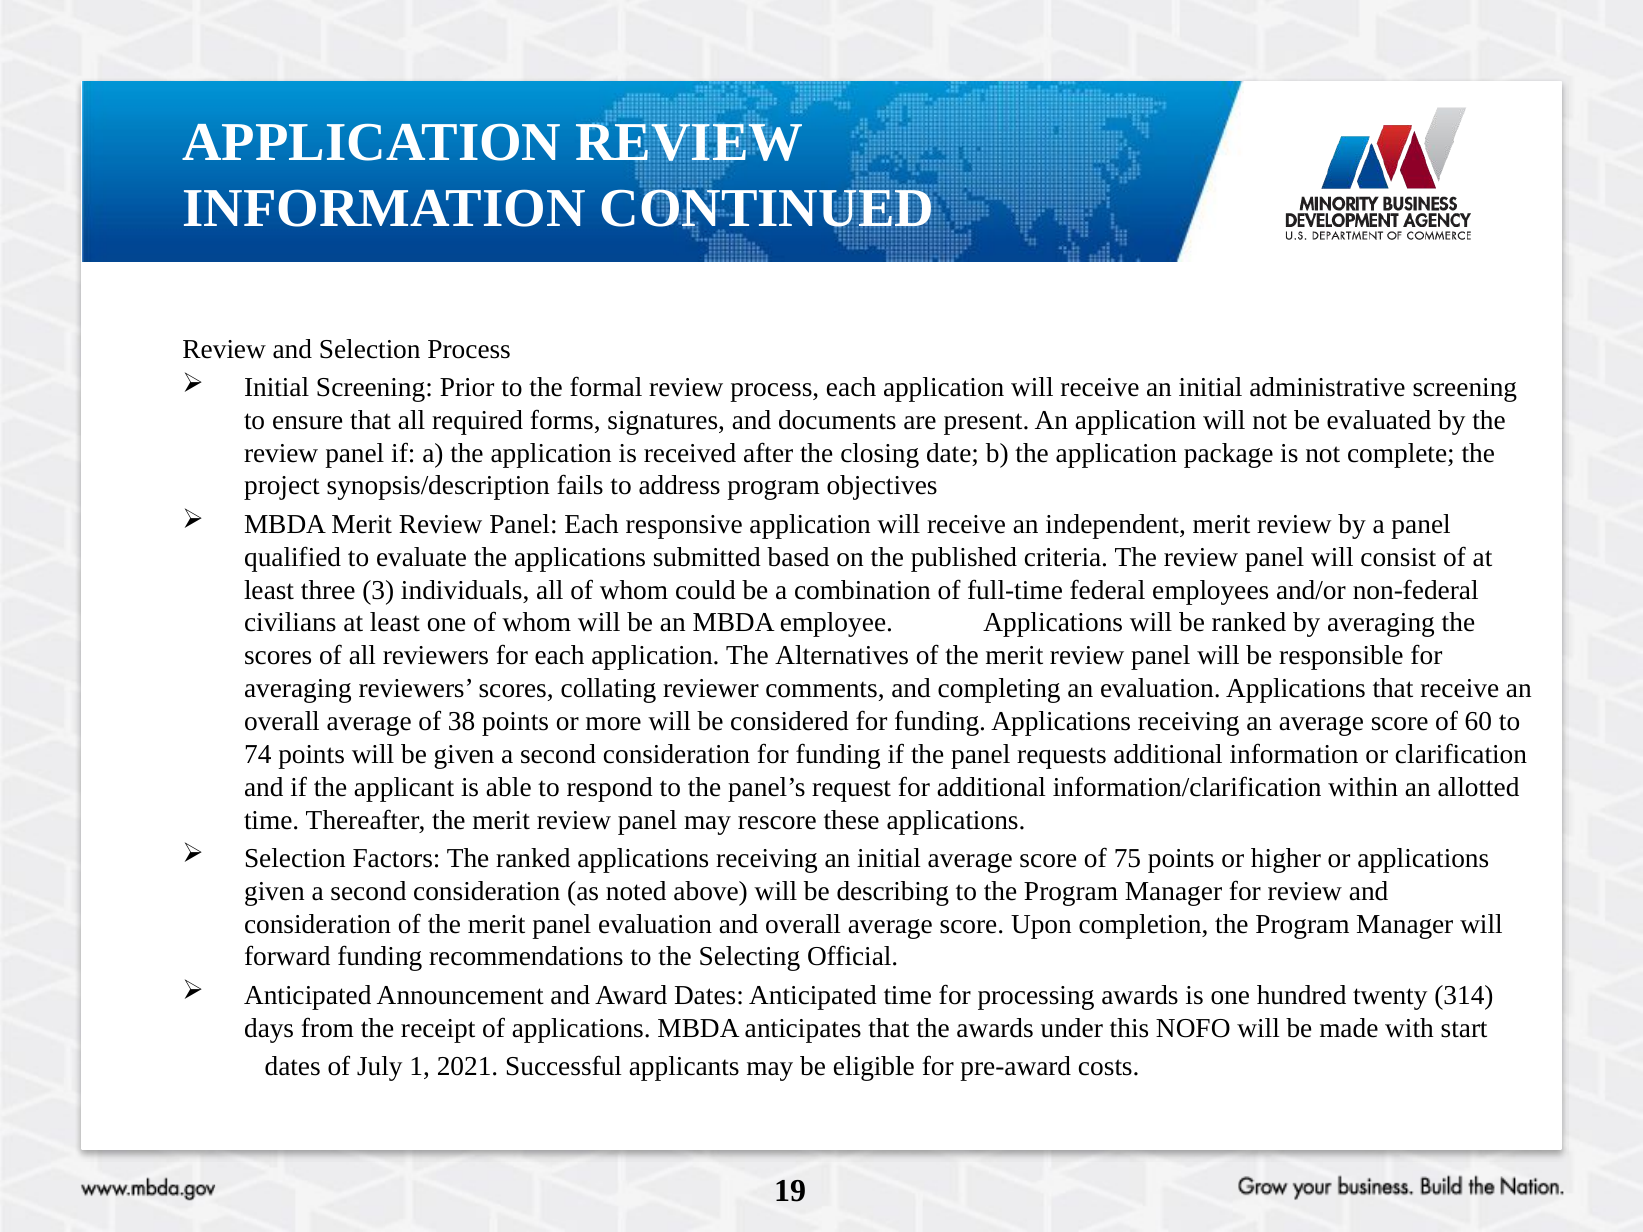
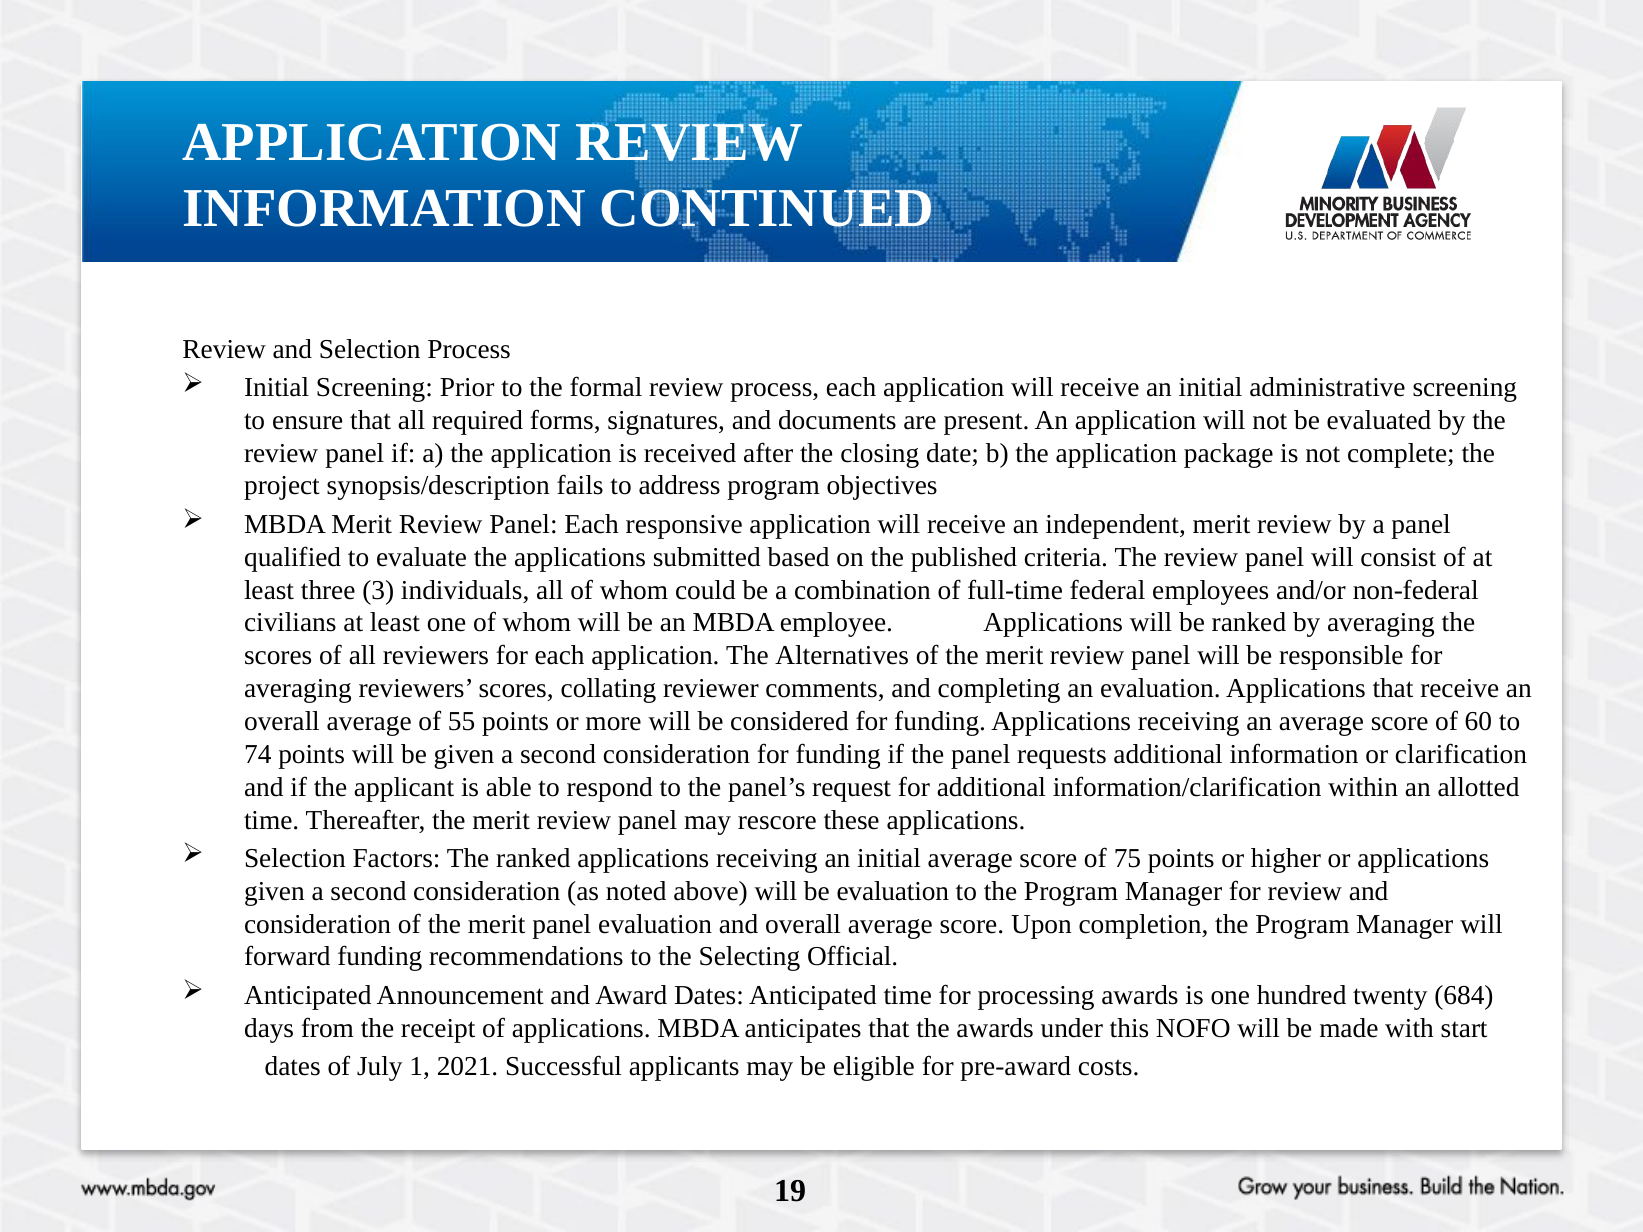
38: 38 -> 55
be describing: describing -> evaluation
314: 314 -> 684
